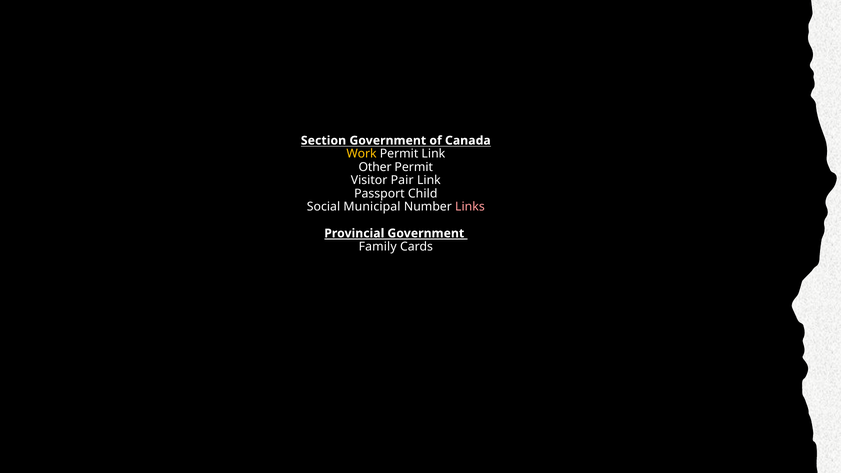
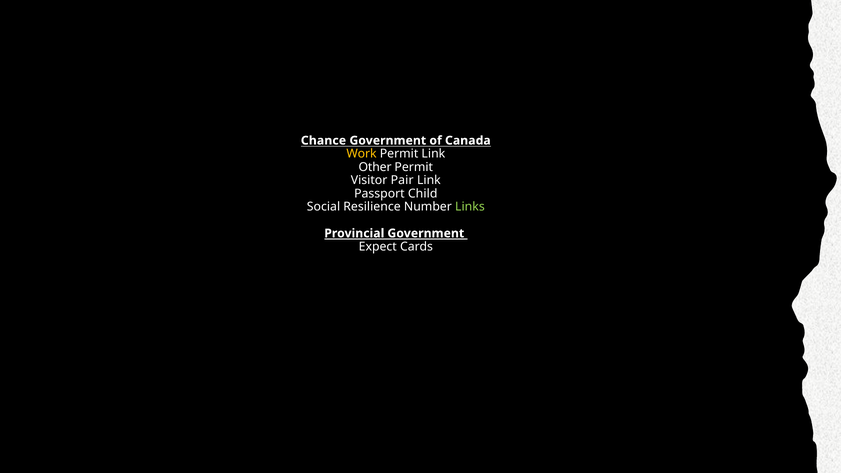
Section: Section -> Chance
Municipal: Municipal -> Resilience
Links colour: pink -> light green
Family: Family -> Expect
